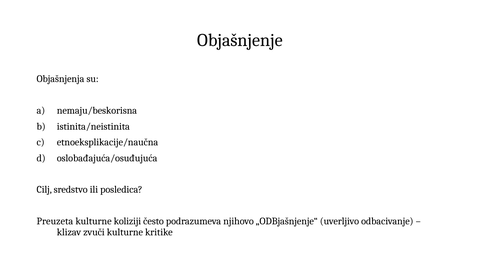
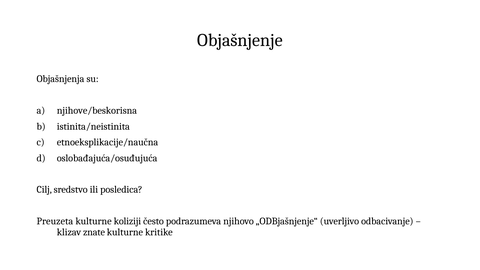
nemaju/beskorisna: nemaju/beskorisna -> njihove/beskorisna
zvuči: zvuči -> znate
